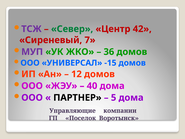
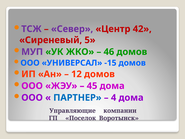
Север colour: green -> purple
7: 7 -> 5
36: 36 -> 46
40: 40 -> 45
ПАРТНЕР colour: black -> blue
5: 5 -> 4
